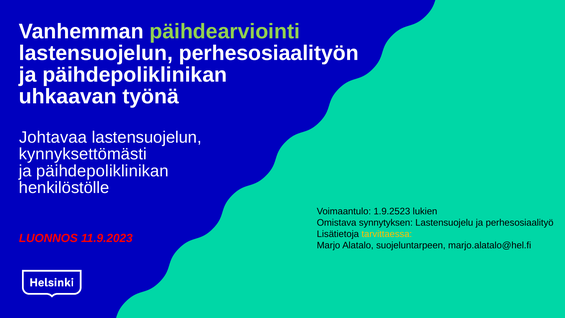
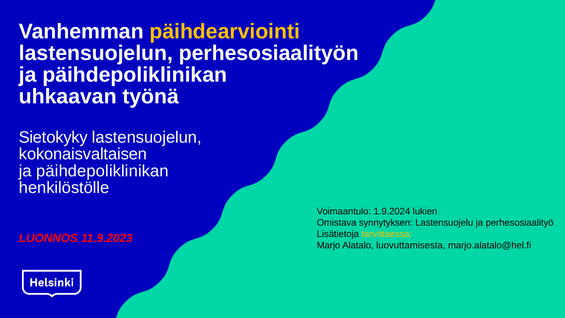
päihdearviointi colour: light green -> yellow
Johtavaa: Johtavaa -> Sietokyky
kynnyksettömästi: kynnyksettömästi -> kokonaisvaltaisen
1.9.2523: 1.9.2523 -> 1.9.2024
suojeluntarpeen: suojeluntarpeen -> luovuttamisesta
